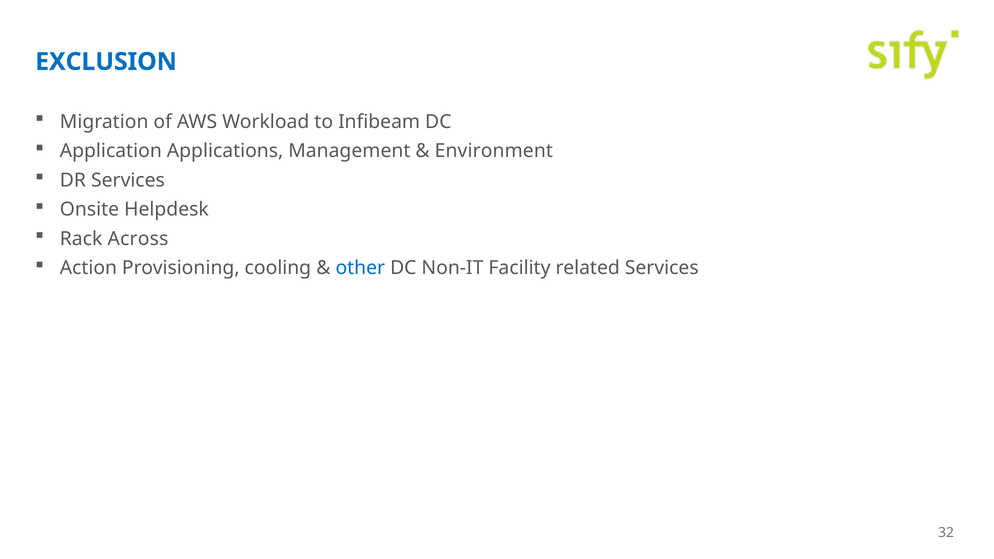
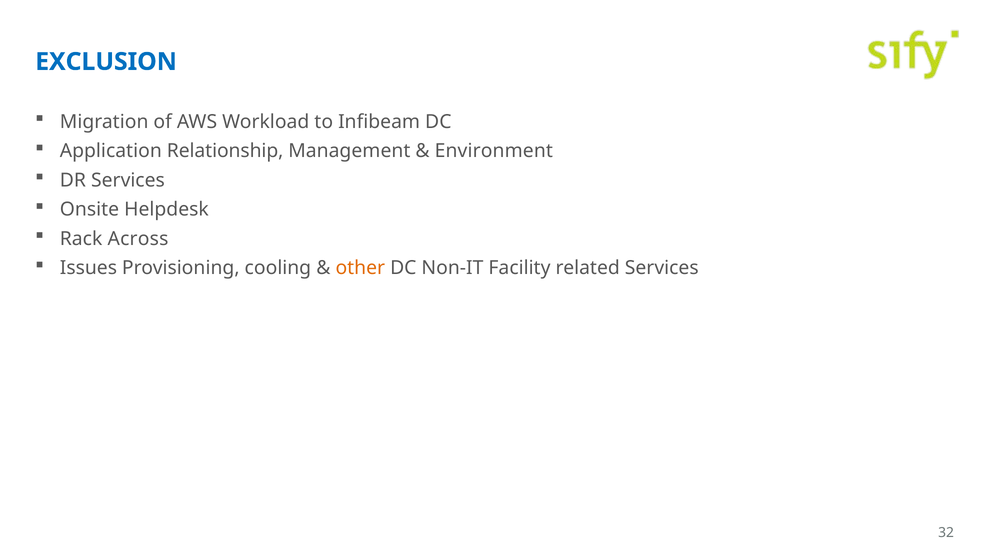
Applications: Applications -> Relationship
Action: Action -> Issues
other colour: blue -> orange
